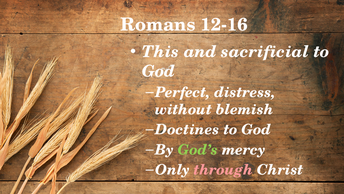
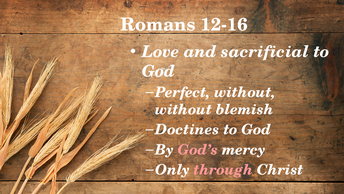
This: This -> Love
Perfect distress: distress -> without
God’s colour: light green -> pink
